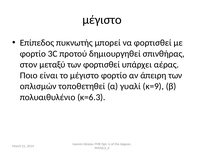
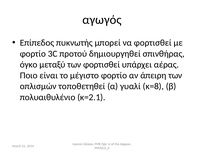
μέγιστο at (102, 20): μέγιστο -> αγωγός
στον: στον -> όγκο
κ=9: κ=9 -> κ=8
κ=6.3: κ=6.3 -> κ=2.1
